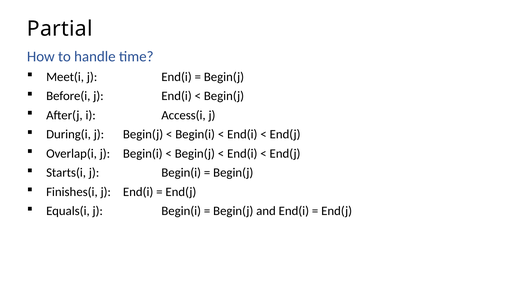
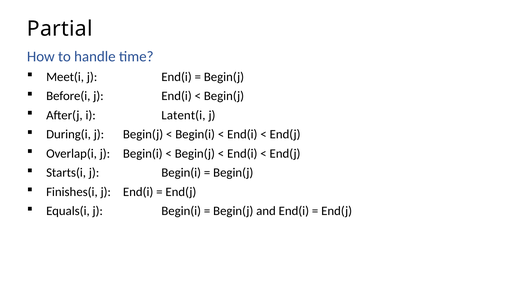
Access(i: Access(i -> Latent(i
